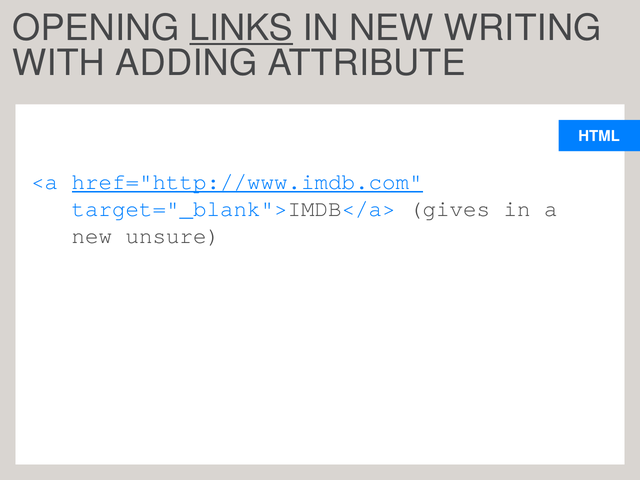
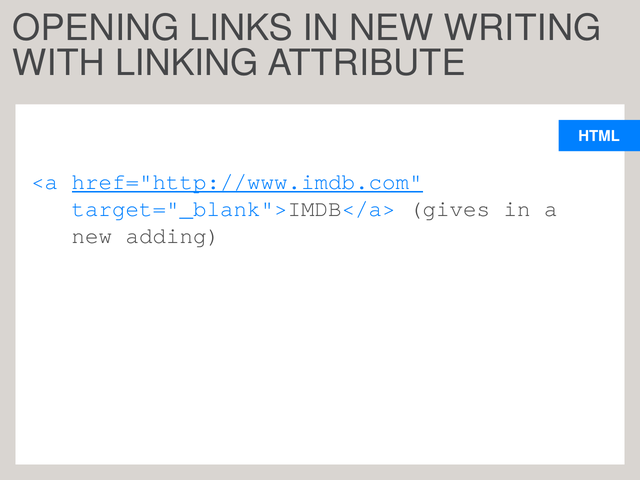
LINKS underline: present -> none
ADDING: ADDING -> LINKING
unsure: unsure -> adding
